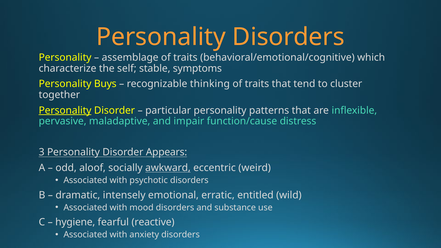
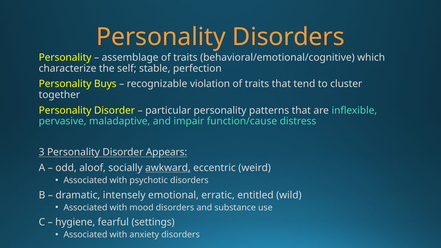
symptoms: symptoms -> perfection
thinking: thinking -> violation
Personality at (65, 110) underline: present -> none
reactive: reactive -> settings
